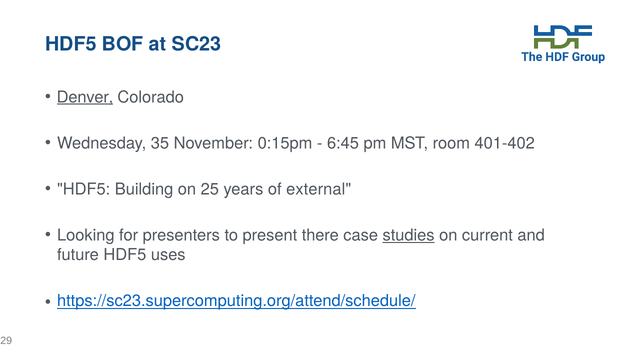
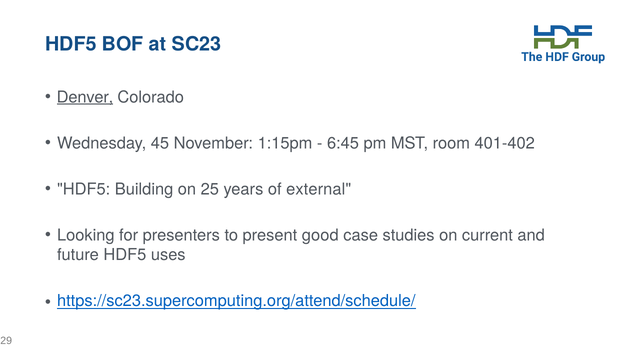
35: 35 -> 45
0:15pm: 0:15pm -> 1:15pm
there: there -> good
studies underline: present -> none
